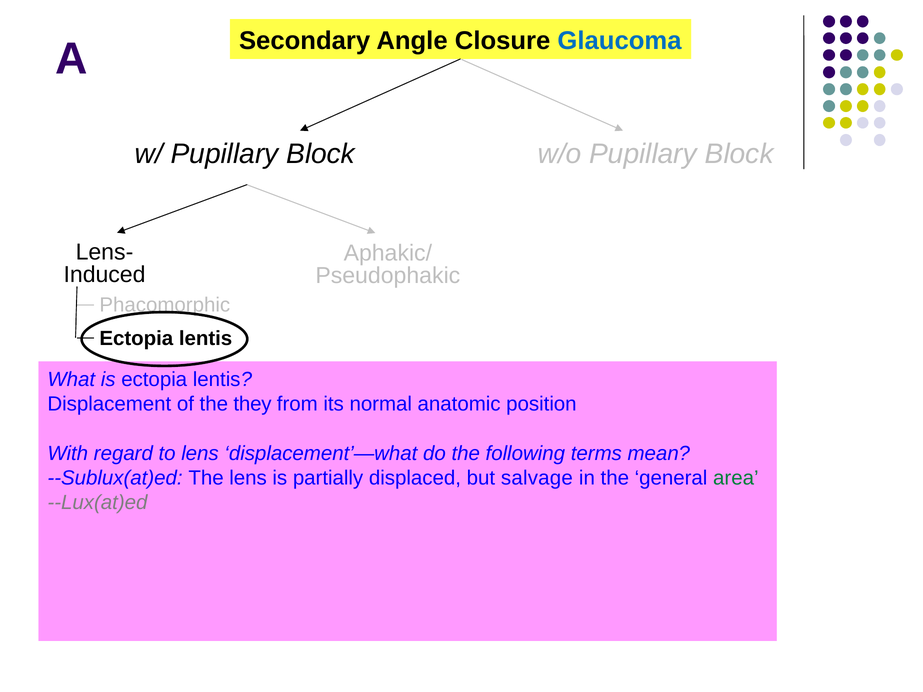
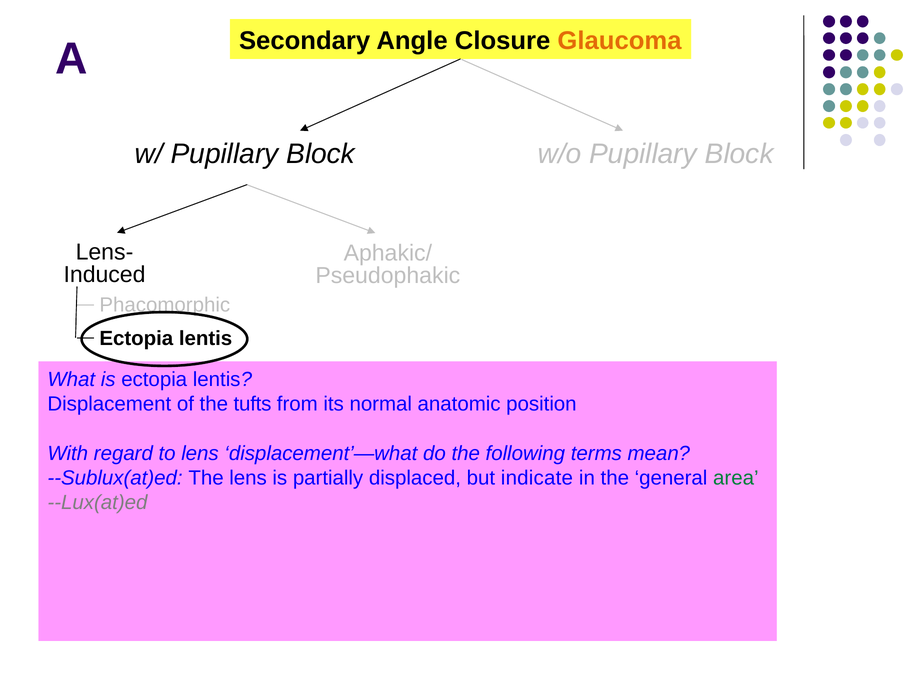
Glaucoma colour: blue -> orange
they: they -> tufts
salvage: salvage -> indicate
